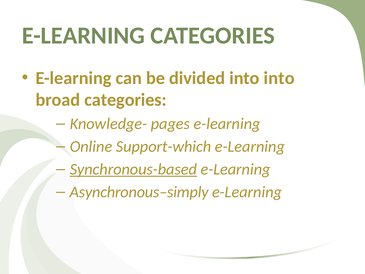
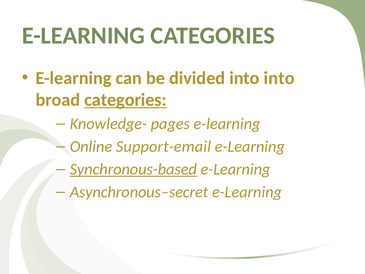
categories at (126, 100) underline: none -> present
Support-which: Support-which -> Support-email
Asynchronous–simply: Asynchronous–simply -> Asynchronous–secret
